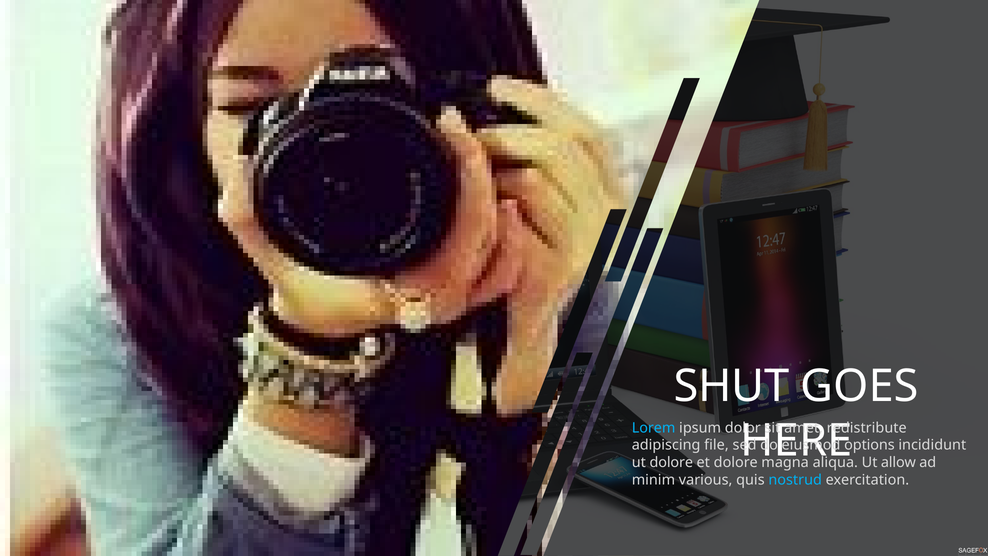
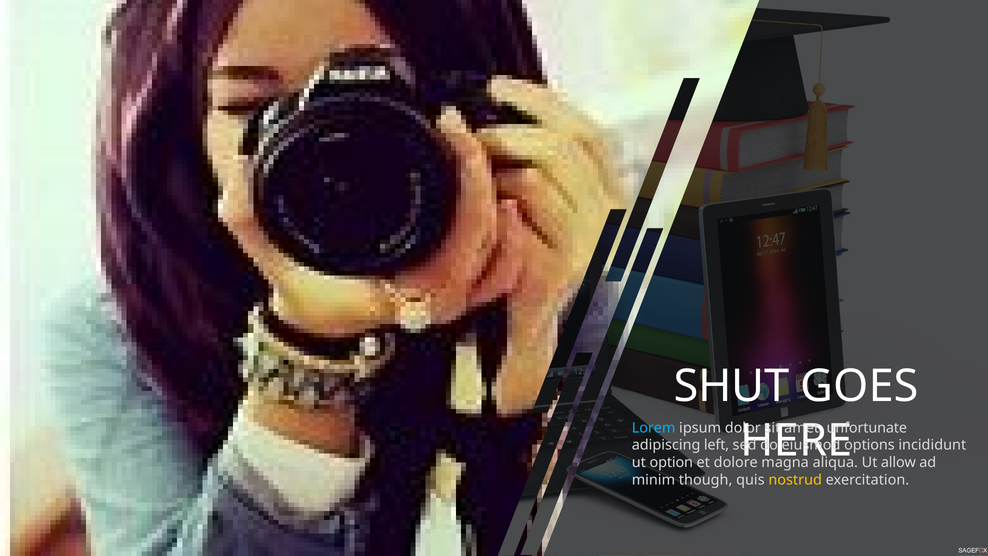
redistribute: redistribute -> unfortunate
file: file -> left
ut dolore: dolore -> option
various: various -> though
nostrud colour: light blue -> yellow
